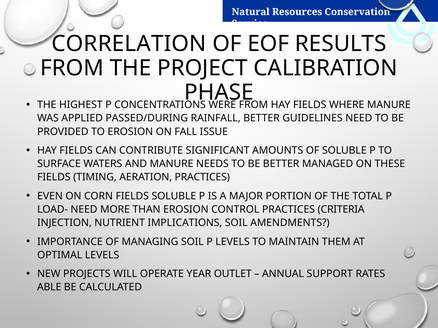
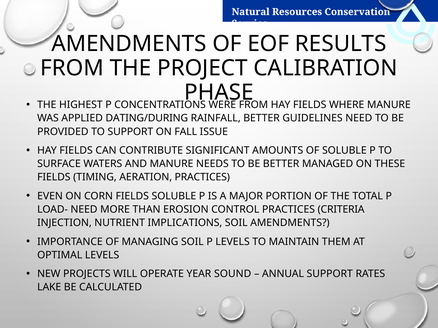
CORRELATION at (129, 44): CORRELATION -> AMENDMENTS
PASSED/DURING: PASSED/DURING -> DATING/DURING
TO EROSION: EROSION -> SUPPORT
OUTLET: OUTLET -> SOUND
ABLE: ABLE -> LAKE
